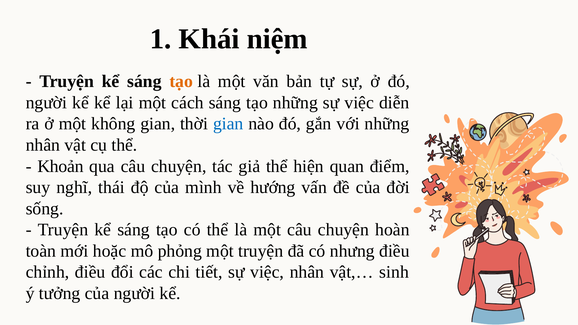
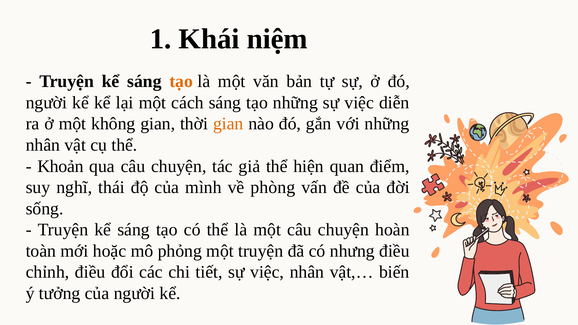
gian at (228, 124) colour: blue -> orange
hướng: hướng -> phòng
sinh: sinh -> biến
